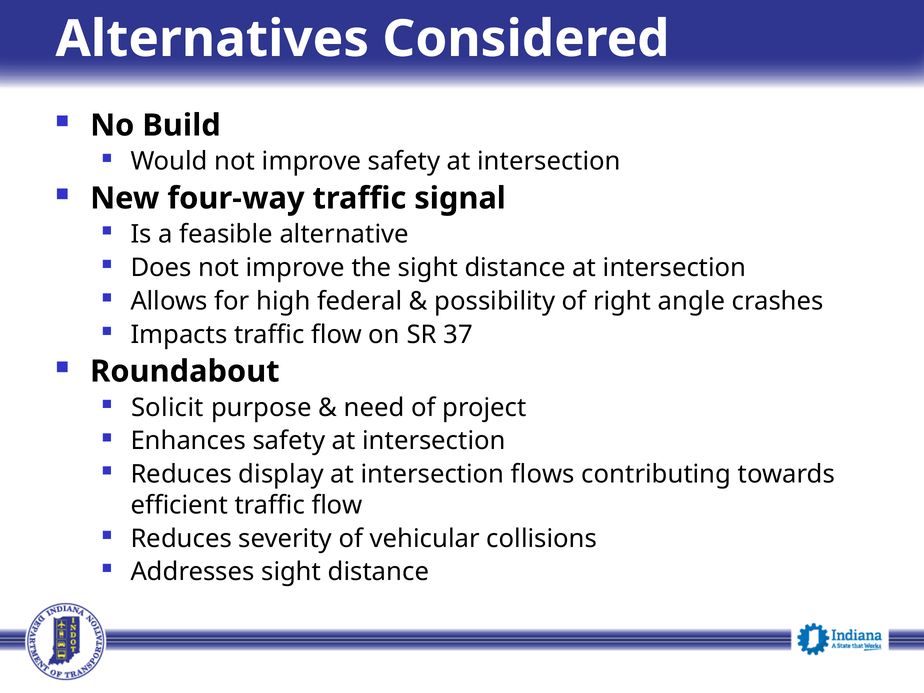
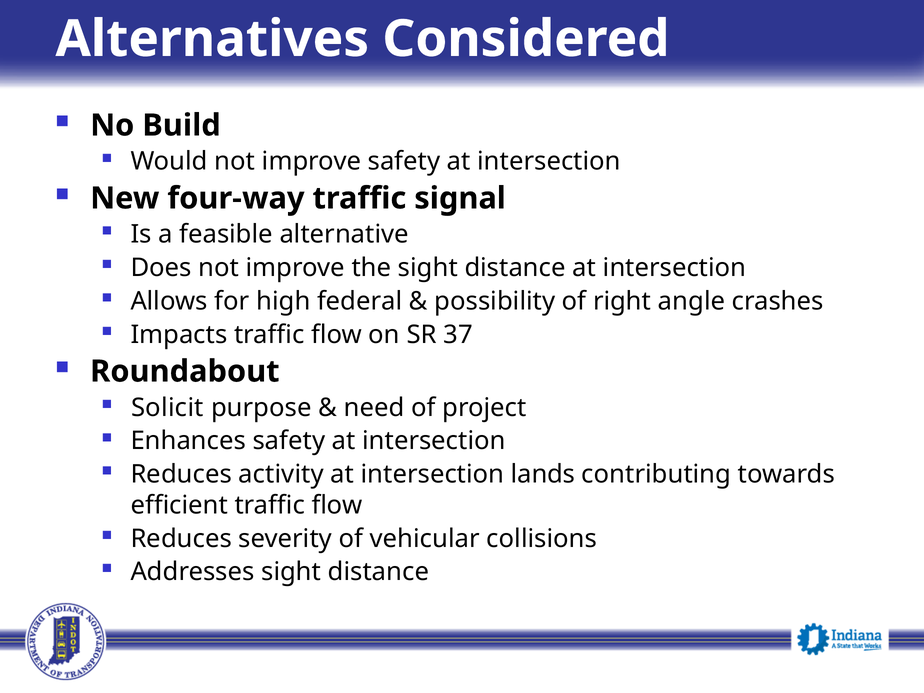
display: display -> activity
flows: flows -> lands
